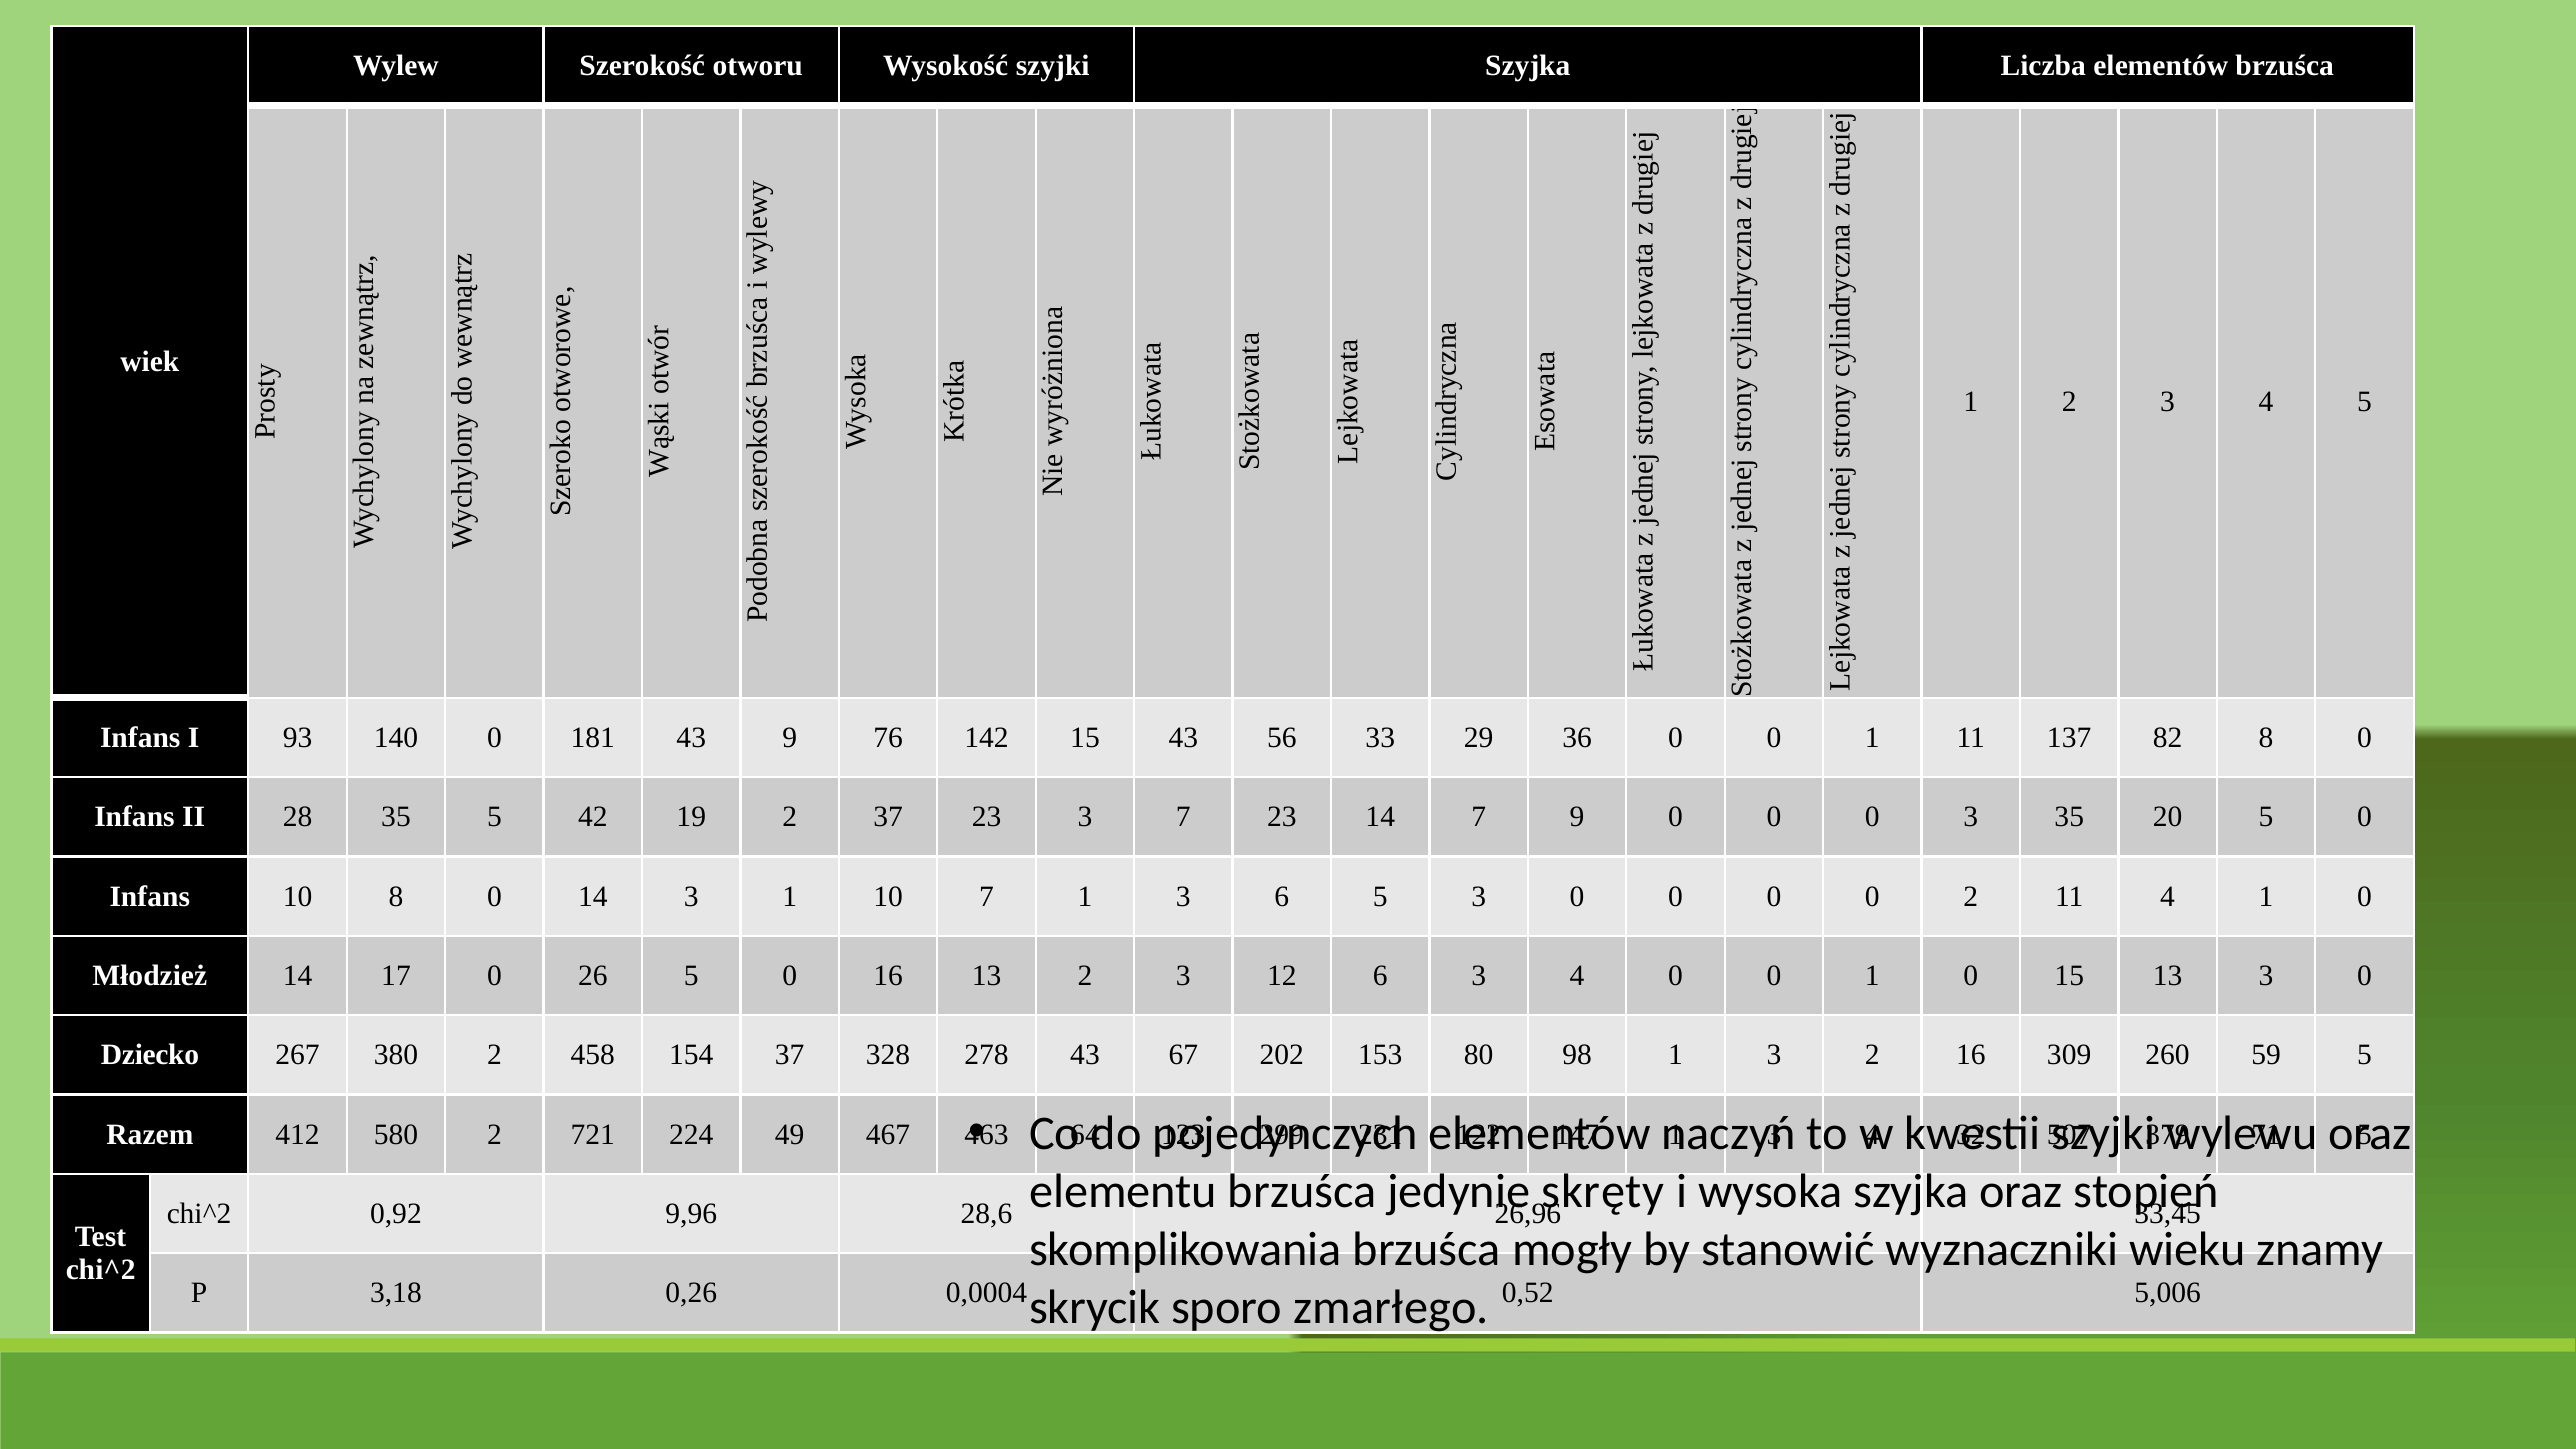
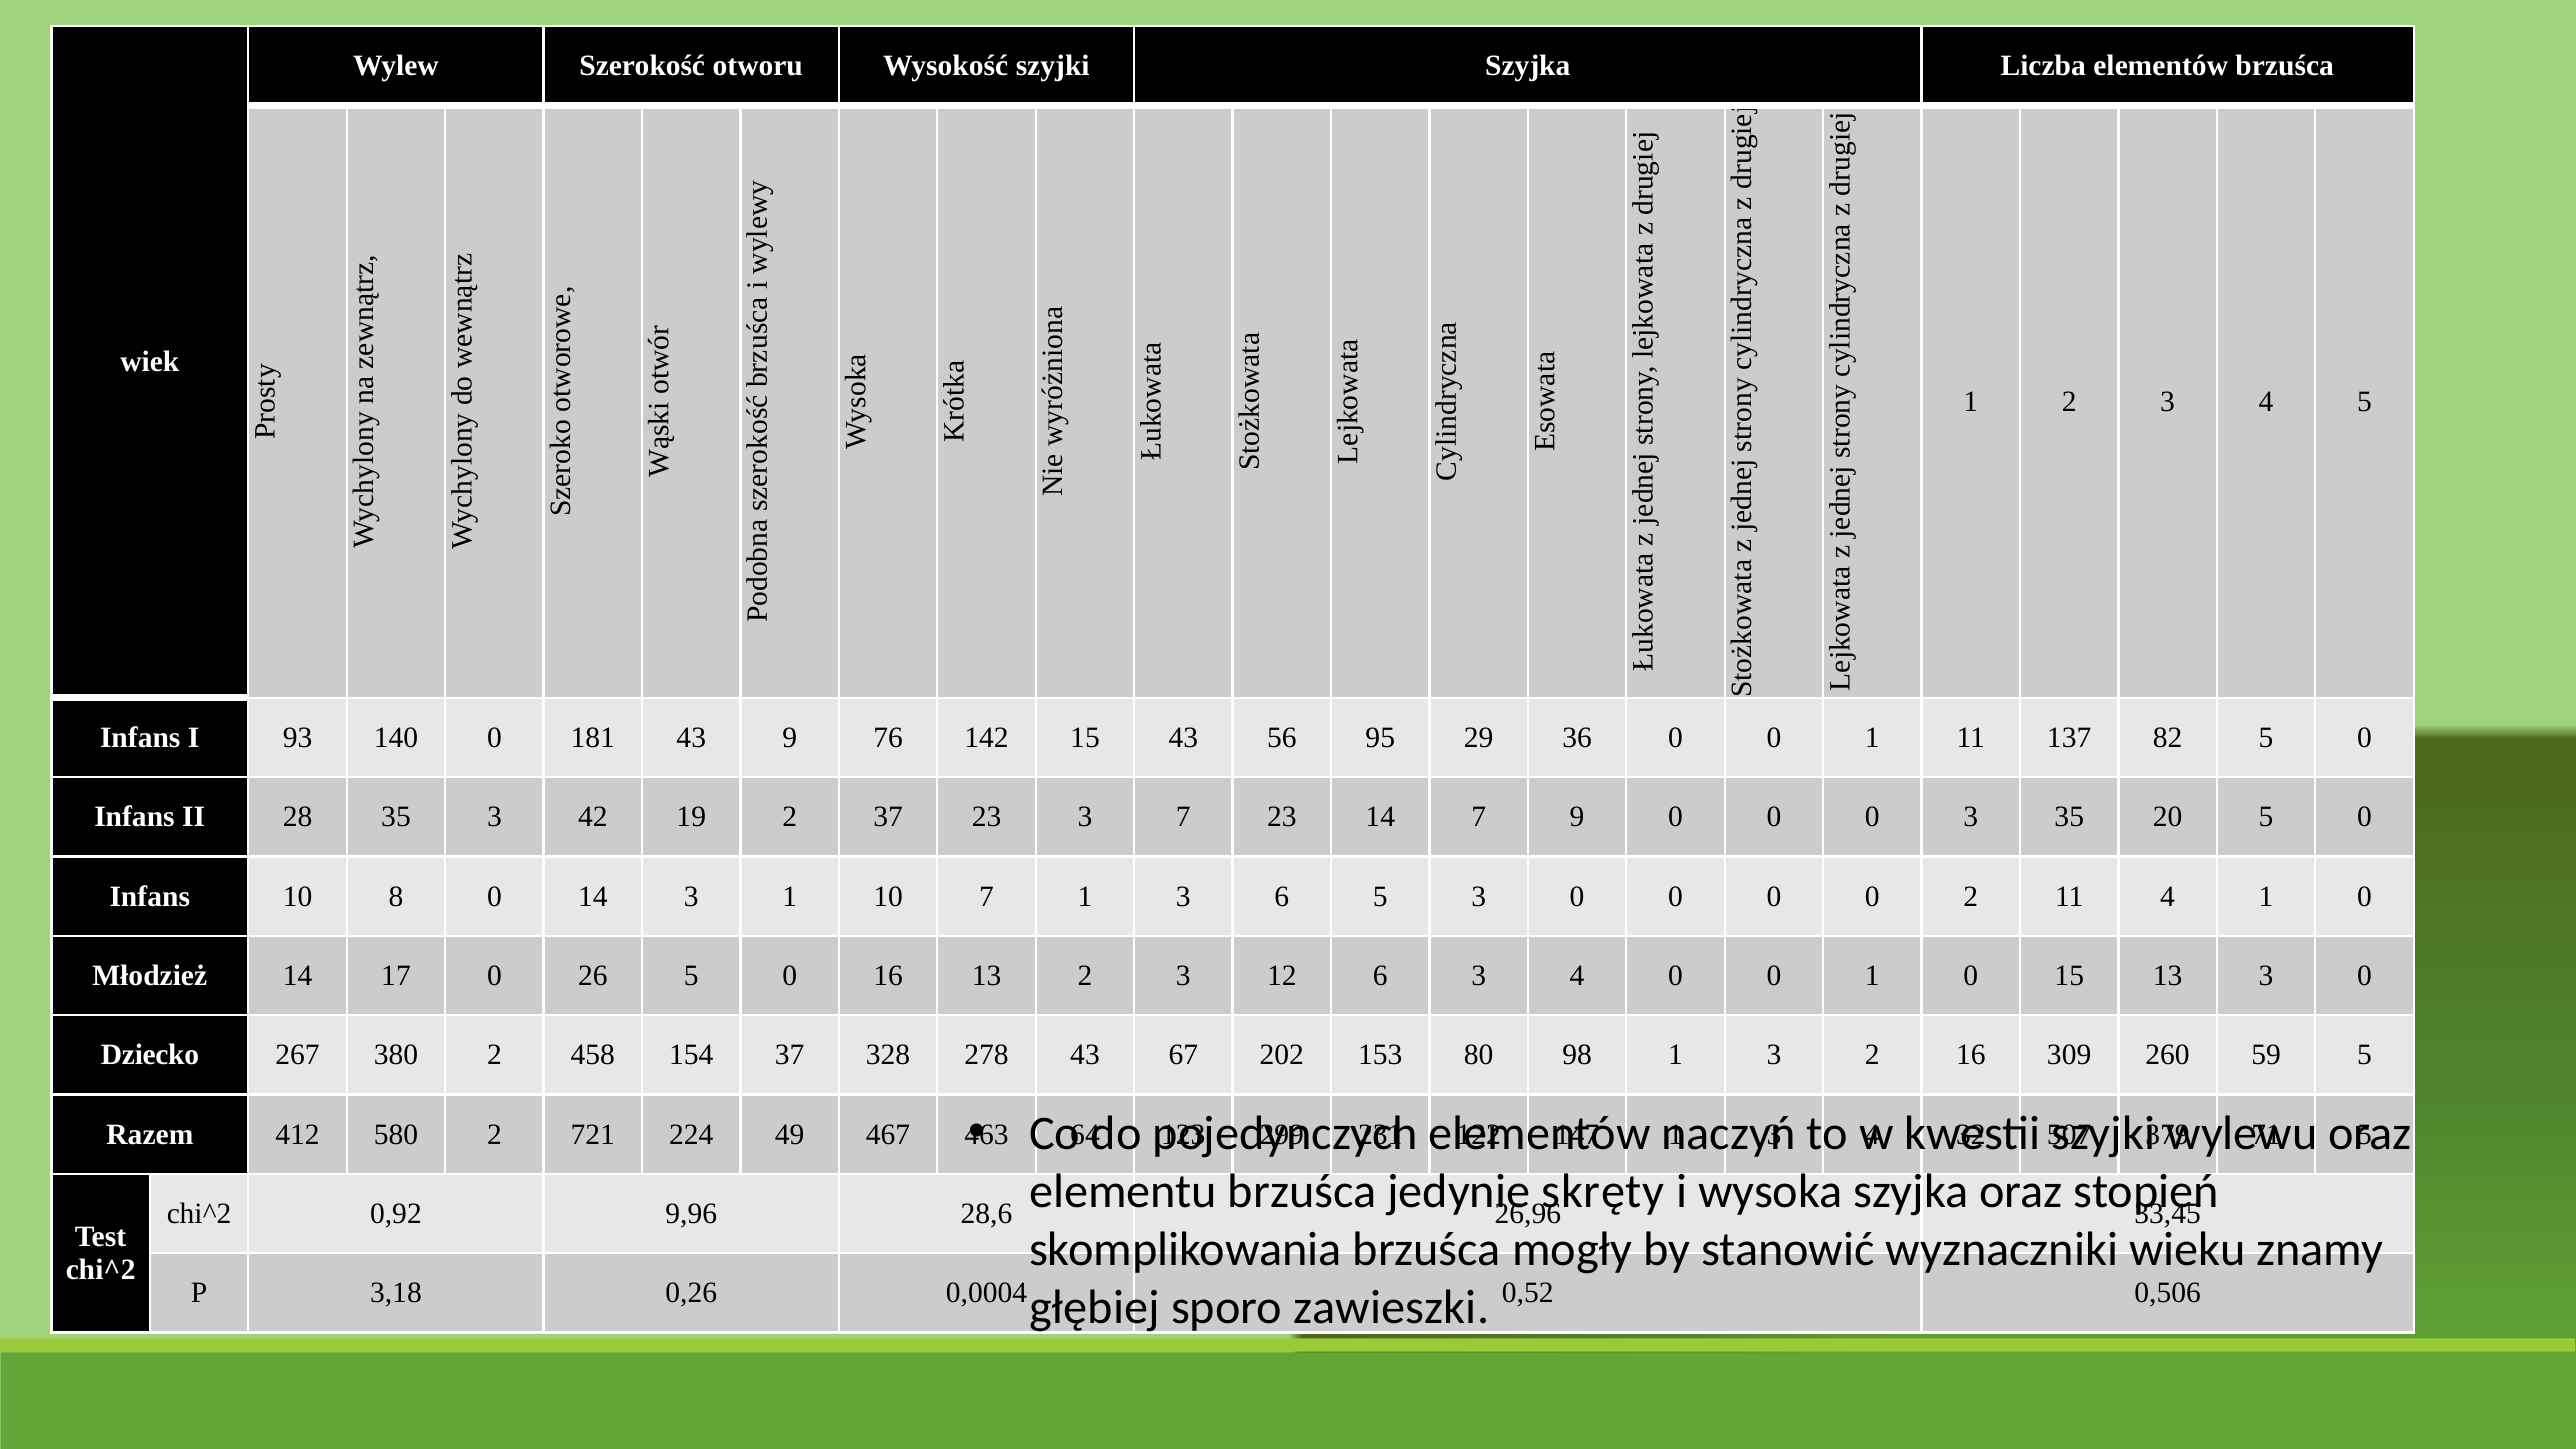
33: 33 -> 95
82 8: 8 -> 5
35 5: 5 -> 3
5,006: 5,006 -> 0,506
skrycik: skrycik -> głębiej
zmarłego: zmarłego -> zawieszki
